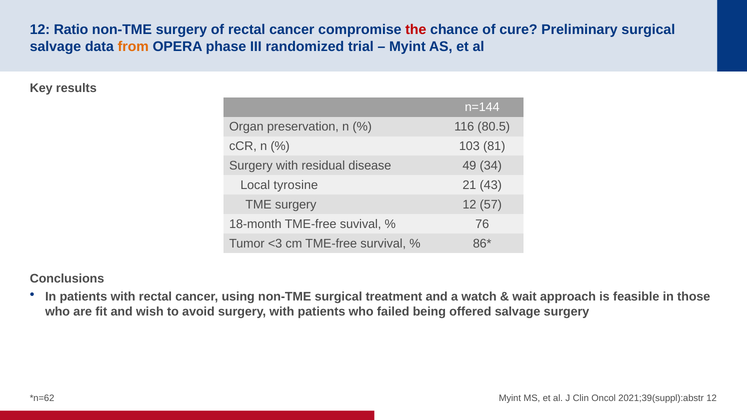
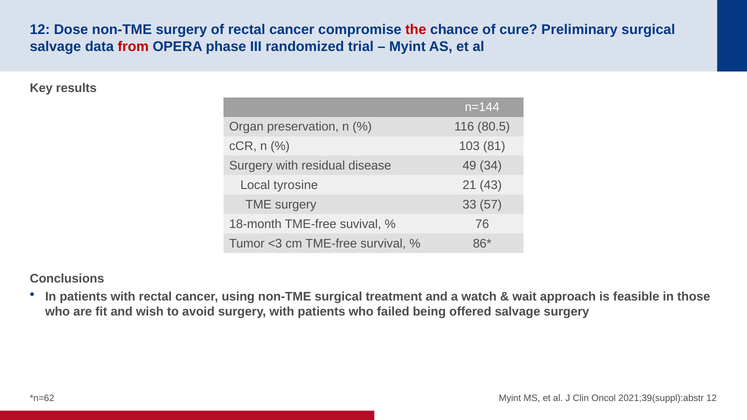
Ratio: Ratio -> Dose
from colour: orange -> red
surgery 12: 12 -> 33
